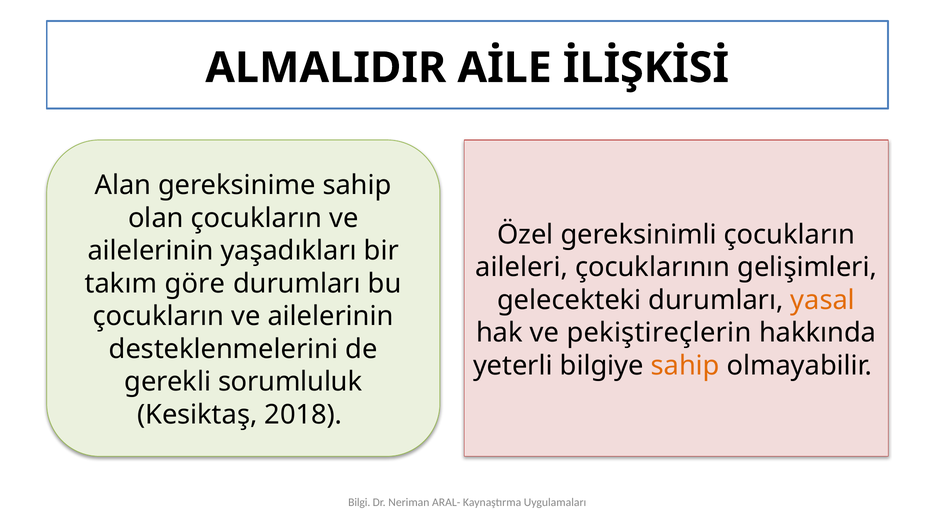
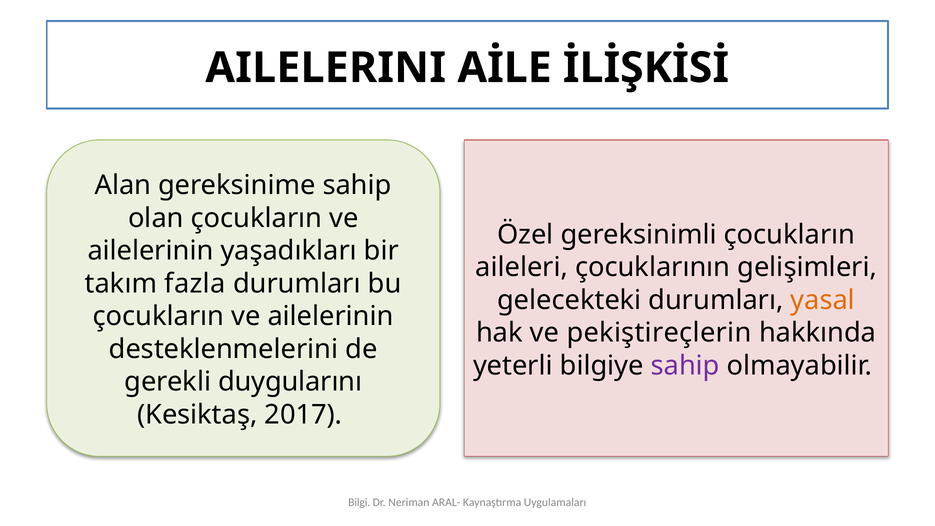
ALMALIDIR: ALMALIDIR -> AILELERINI
göre: göre -> fazla
sahip at (685, 365) colour: orange -> purple
sorumluluk: sorumluluk -> duygularını
2018: 2018 -> 2017
